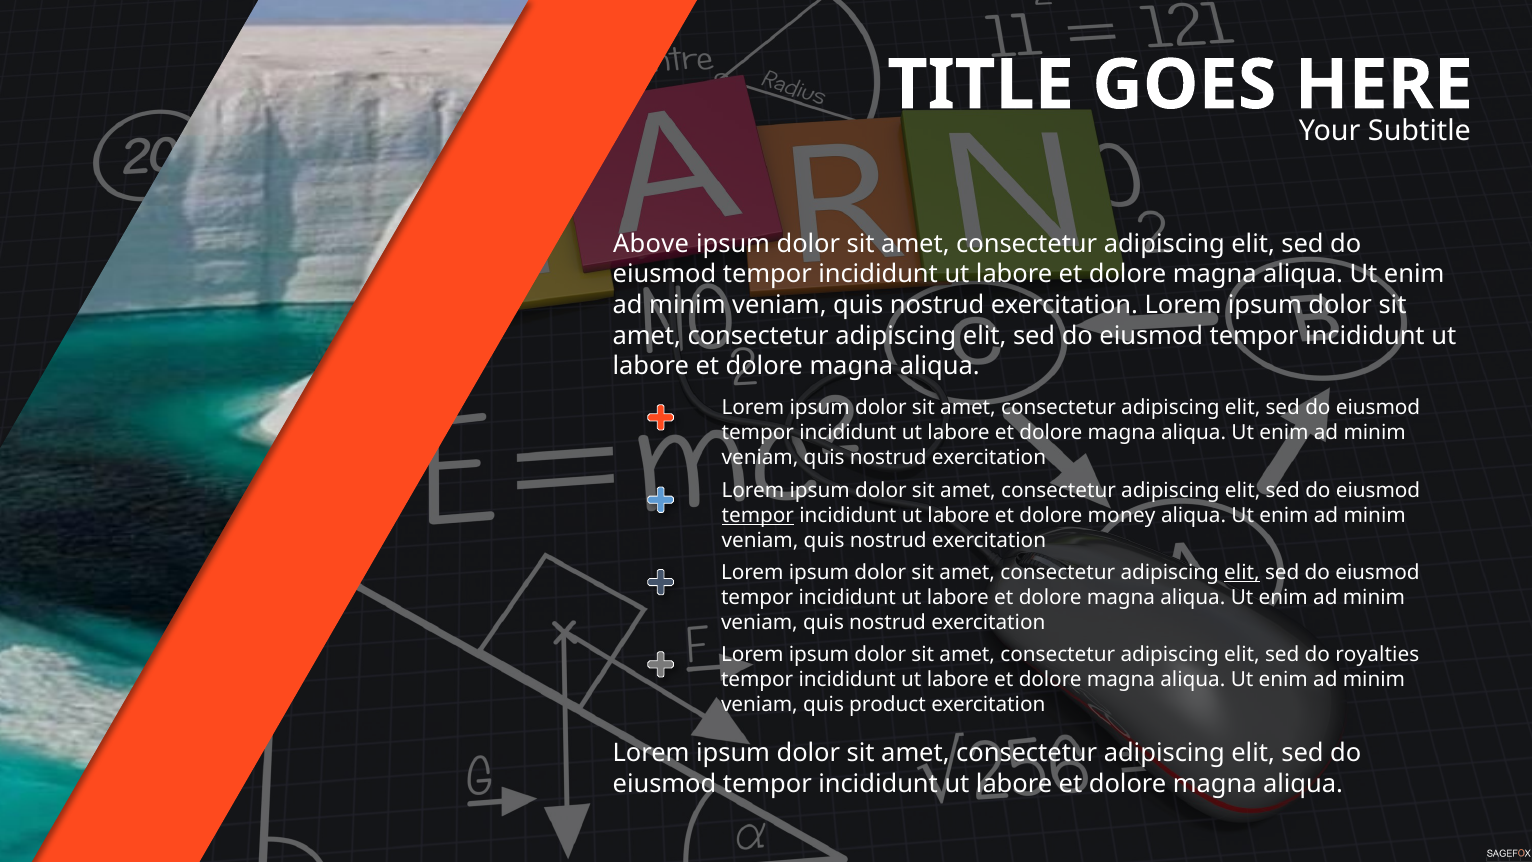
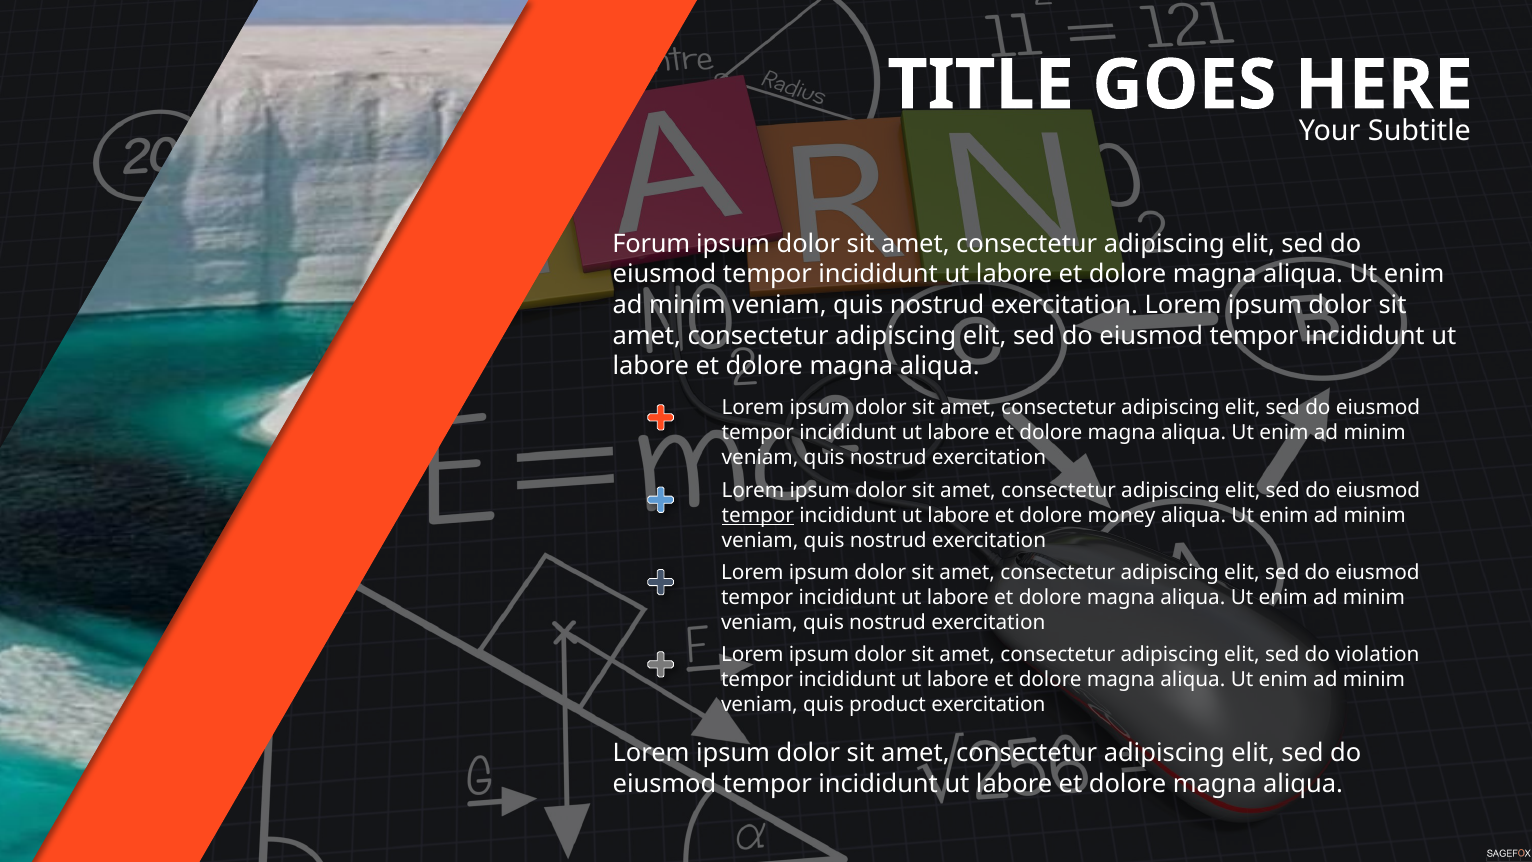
Above: Above -> Forum
elit at (1242, 572) underline: present -> none
royalties: royalties -> violation
